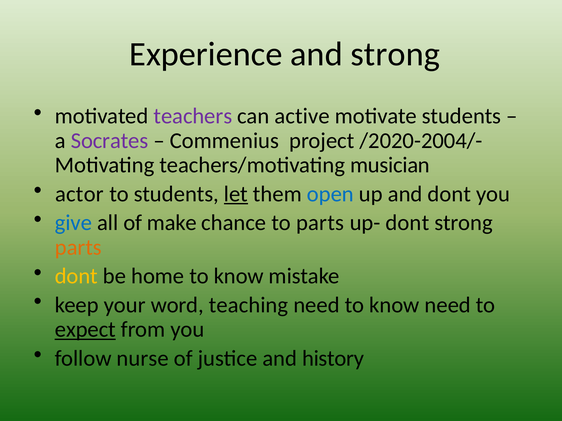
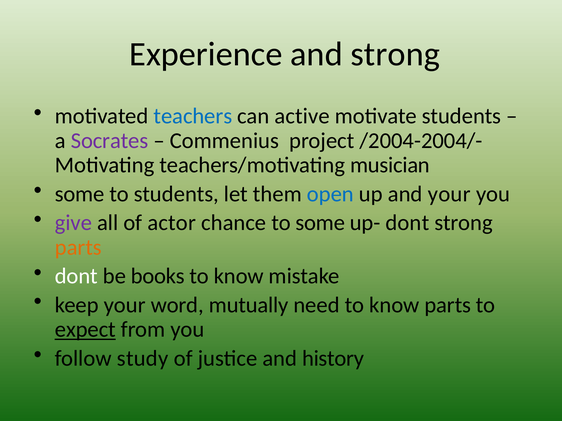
teachers colour: purple -> blue
/2020-2004/-: /2020-2004/- -> /2004-2004/-
actor at (79, 194): actor -> some
let underline: present -> none
and dont: dont -> your
give colour: blue -> purple
make: make -> actor
to parts: parts -> some
dont at (76, 276) colour: yellow -> white
home: home -> books
teaching: teaching -> mutually
know need: need -> parts
nurse: nurse -> study
